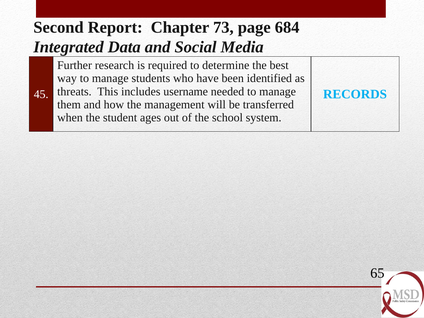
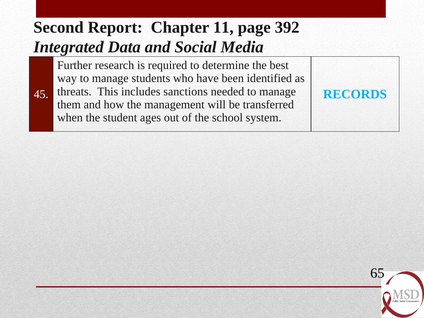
73: 73 -> 11
684: 684 -> 392
username: username -> sanctions
